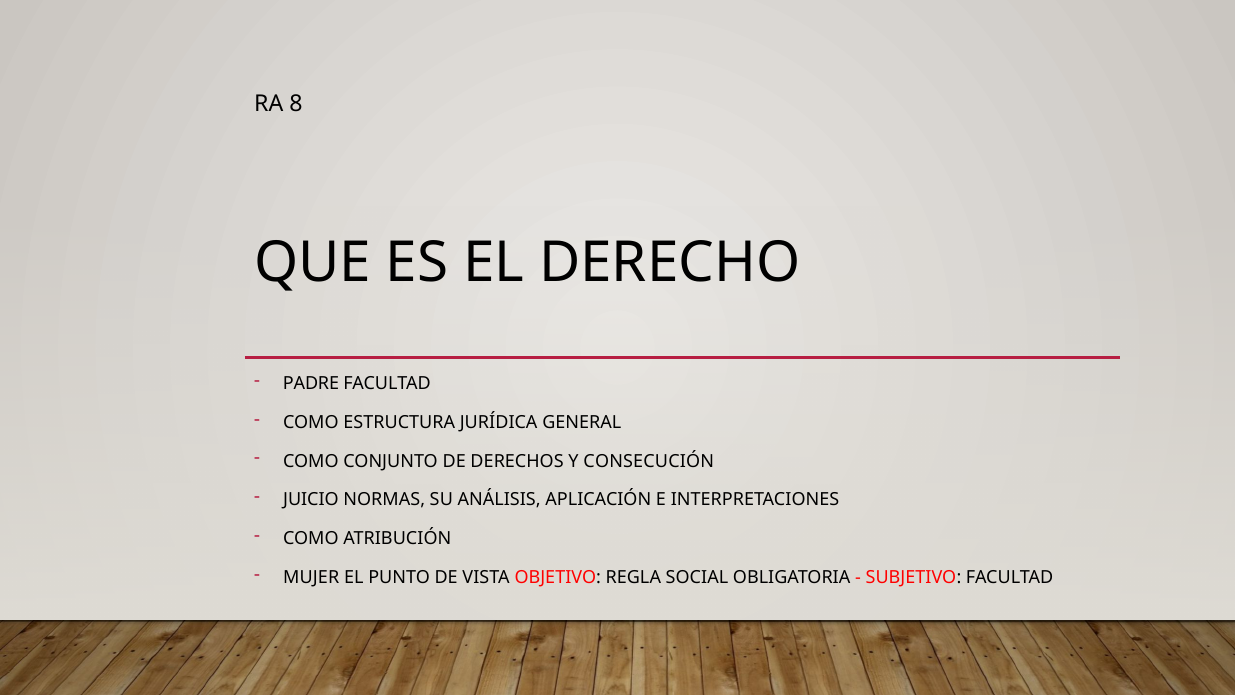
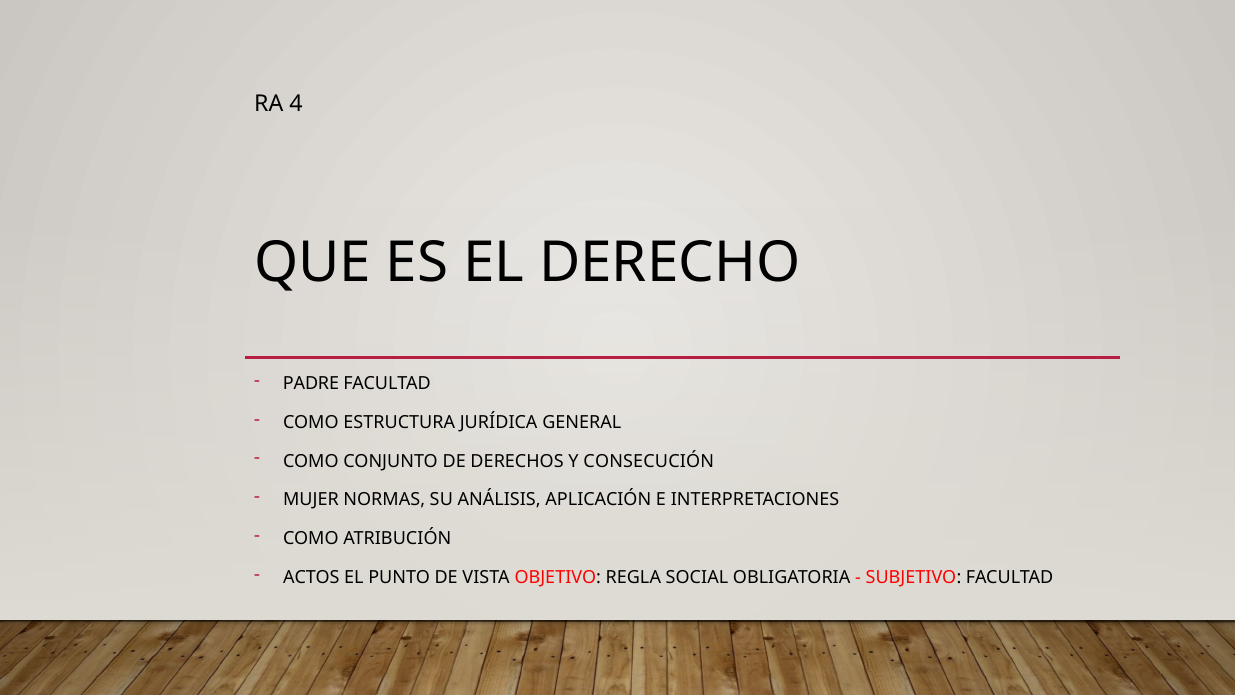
8: 8 -> 4
JUICIO: JUICIO -> MUJER
MUJER: MUJER -> ACTOS
